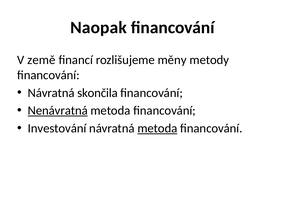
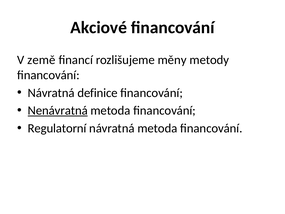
Naopak: Naopak -> Akciové
skončila: skončila -> definice
Investování: Investování -> Regulatorní
metoda at (157, 128) underline: present -> none
